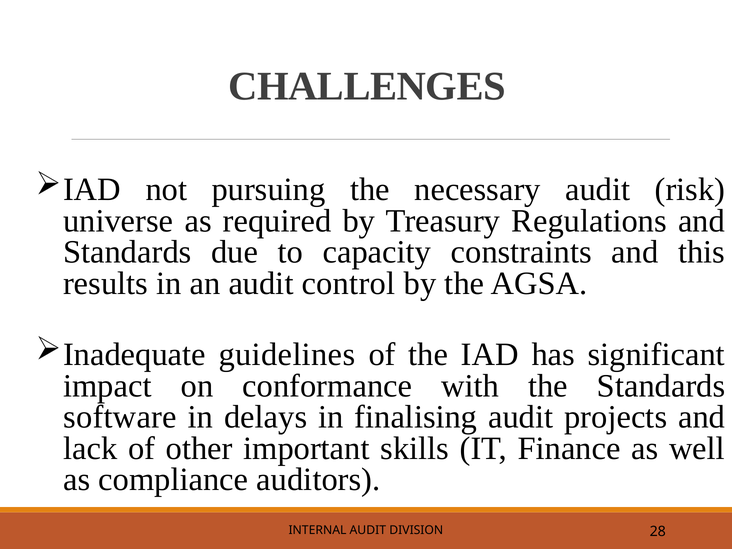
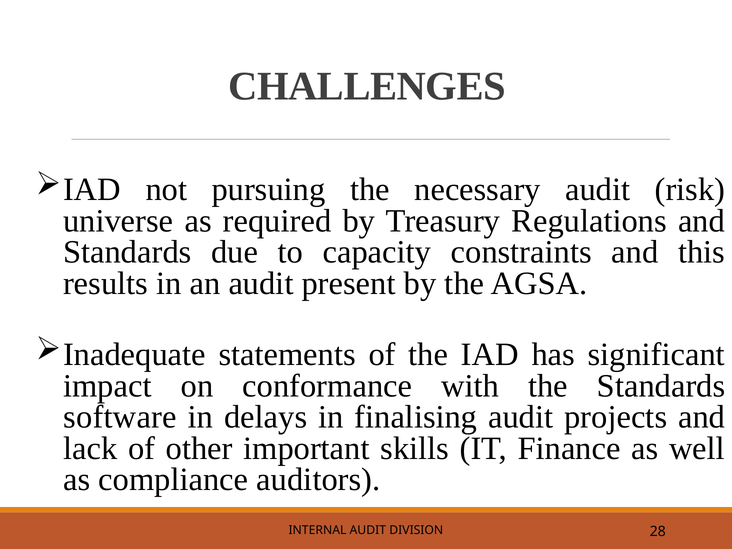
control: control -> present
guidelines: guidelines -> statements
